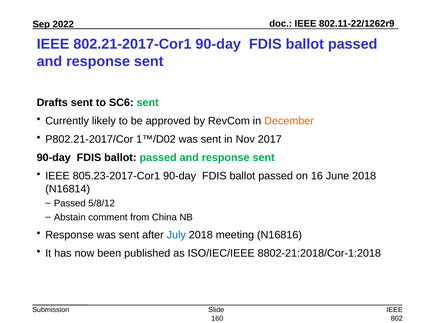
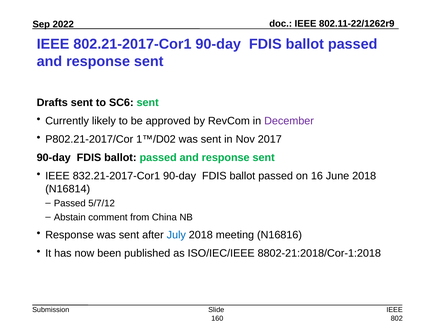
December colour: orange -> purple
805.23-2017-Cor1: 805.23-2017-Cor1 -> 832.21-2017-Cor1
5/8/12: 5/8/12 -> 5/7/12
